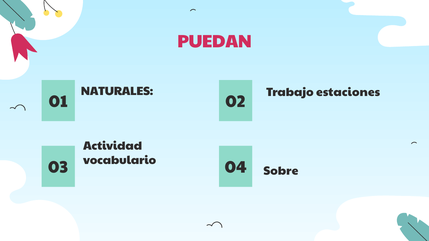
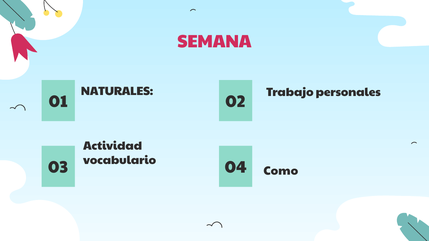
PUEDAN: PUEDAN -> SEMANA
estaciones: estaciones -> personales
Sobre: Sobre -> Como
